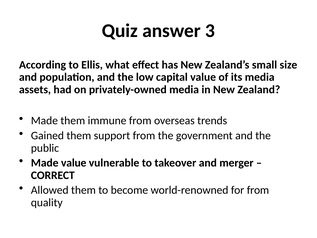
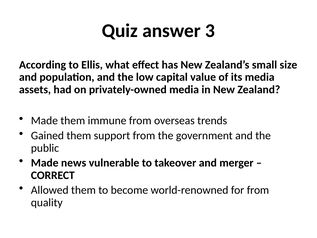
Made value: value -> news
